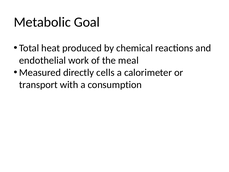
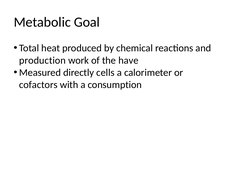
endothelial: endothelial -> production
meal: meal -> have
transport: transport -> cofactors
